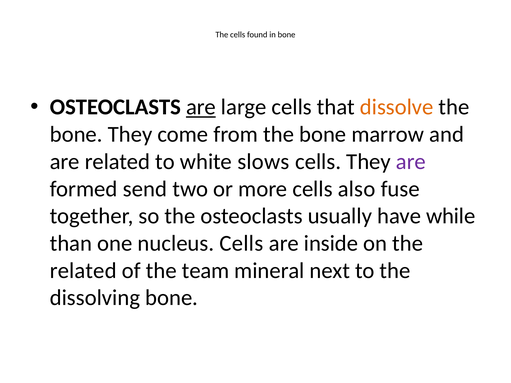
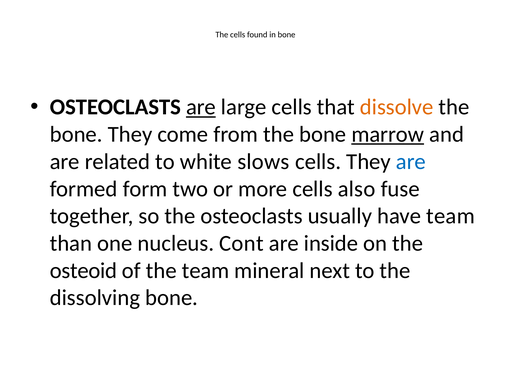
marrow underline: none -> present
are at (411, 162) colour: purple -> blue
send: send -> form
have while: while -> team
nucleus Cells: Cells -> Cont
related at (83, 271): related -> osteoid
